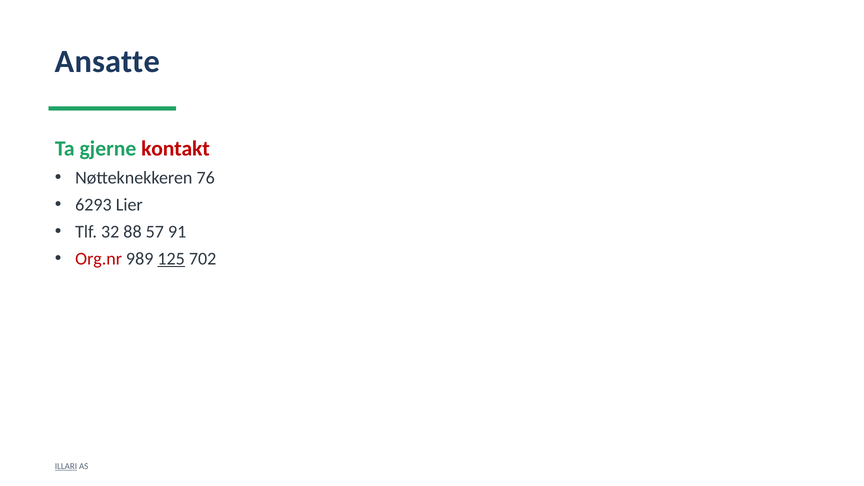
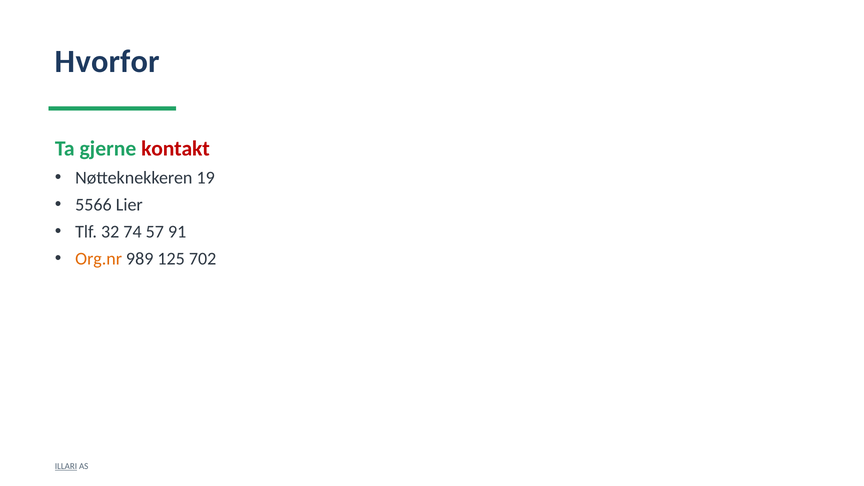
Ansatte: Ansatte -> Hvorfor
76: 76 -> 19
6293: 6293 -> 5566
88: 88 -> 74
Org.nr colour: red -> orange
125 underline: present -> none
